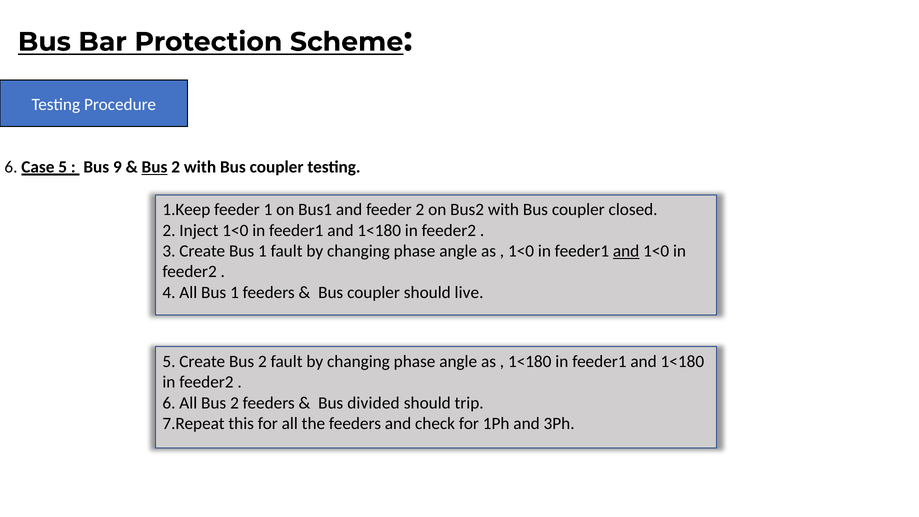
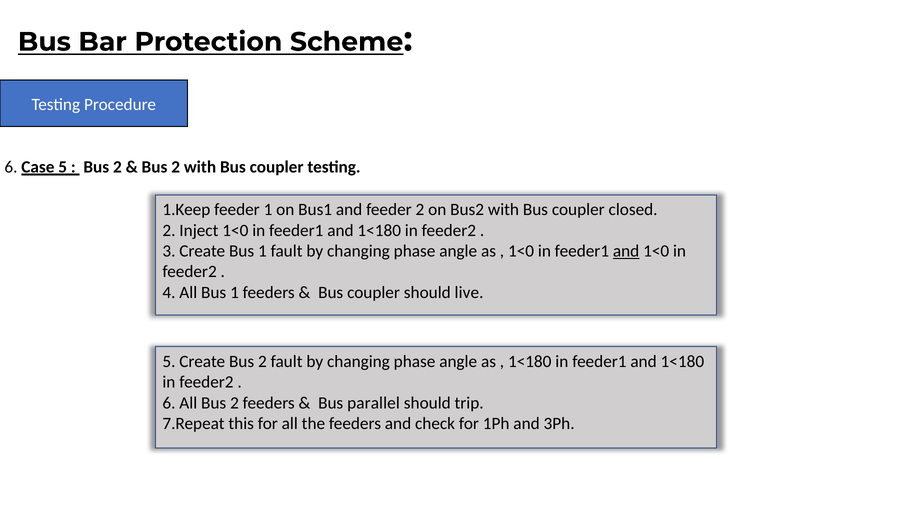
9 at (117, 167): 9 -> 2
Bus at (155, 167) underline: present -> none
divided: divided -> parallel
